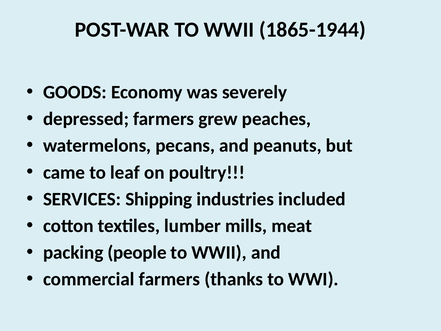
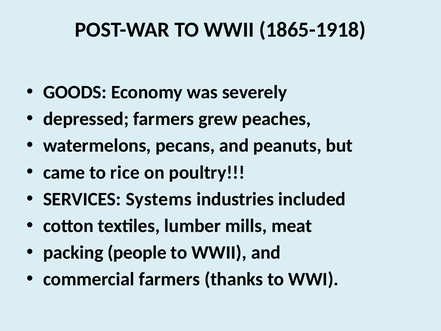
1865-1944: 1865-1944 -> 1865-1918
leaf: leaf -> rice
Shipping: Shipping -> Systems
